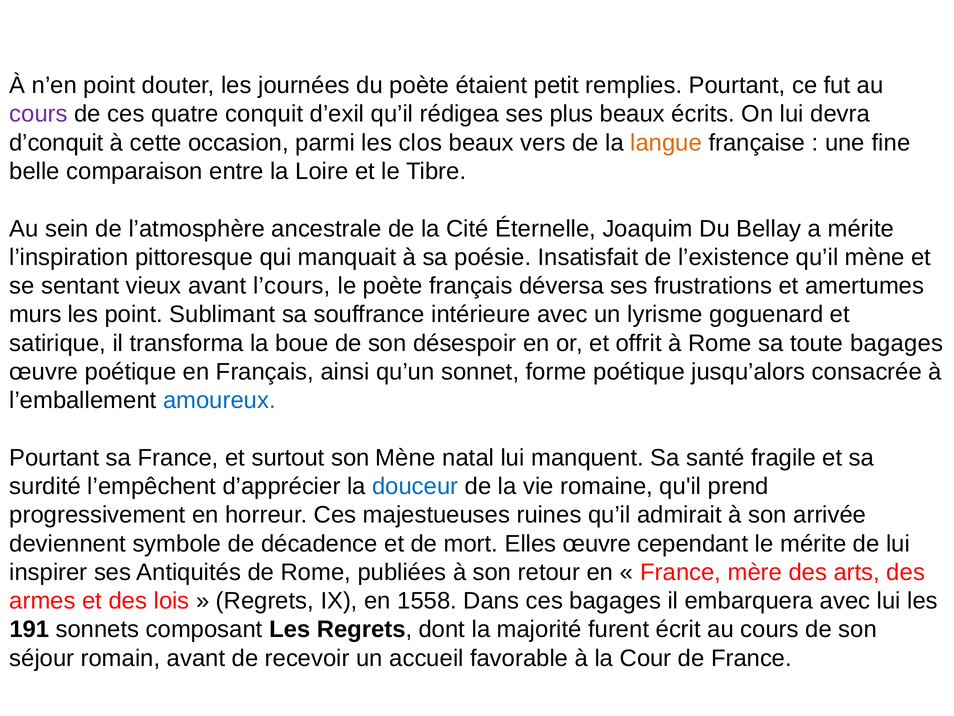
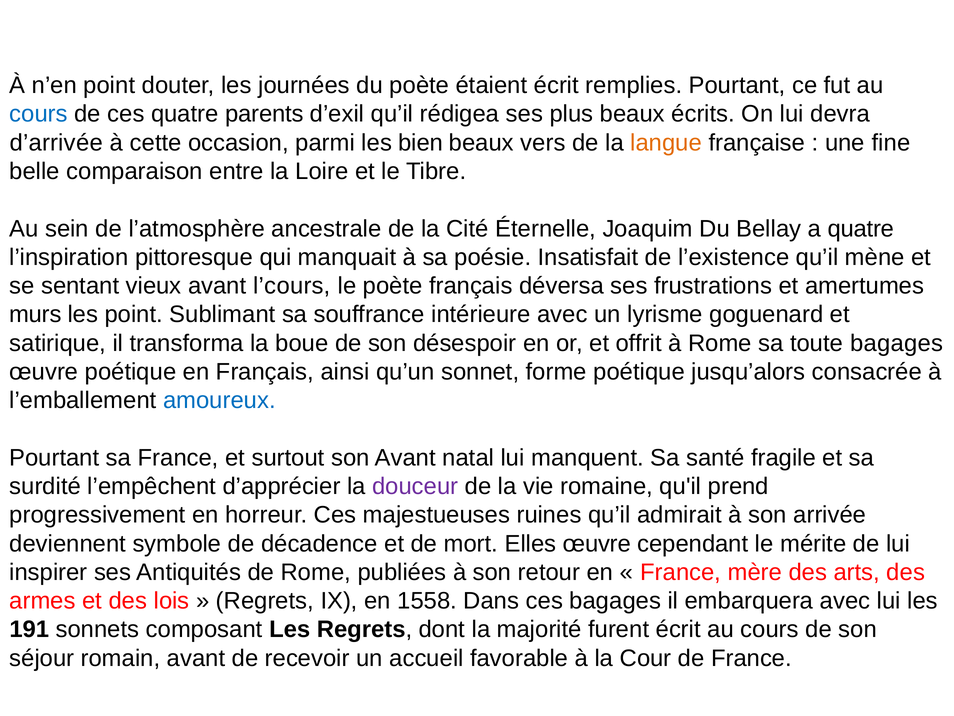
étaient petit: petit -> écrit
cours at (38, 114) colour: purple -> blue
conquit: conquit -> parents
d’conquit: d’conquit -> d’arrivée
clos: clos -> bien
a mérite: mérite -> quatre
son Mène: Mène -> Avant
douceur colour: blue -> purple
